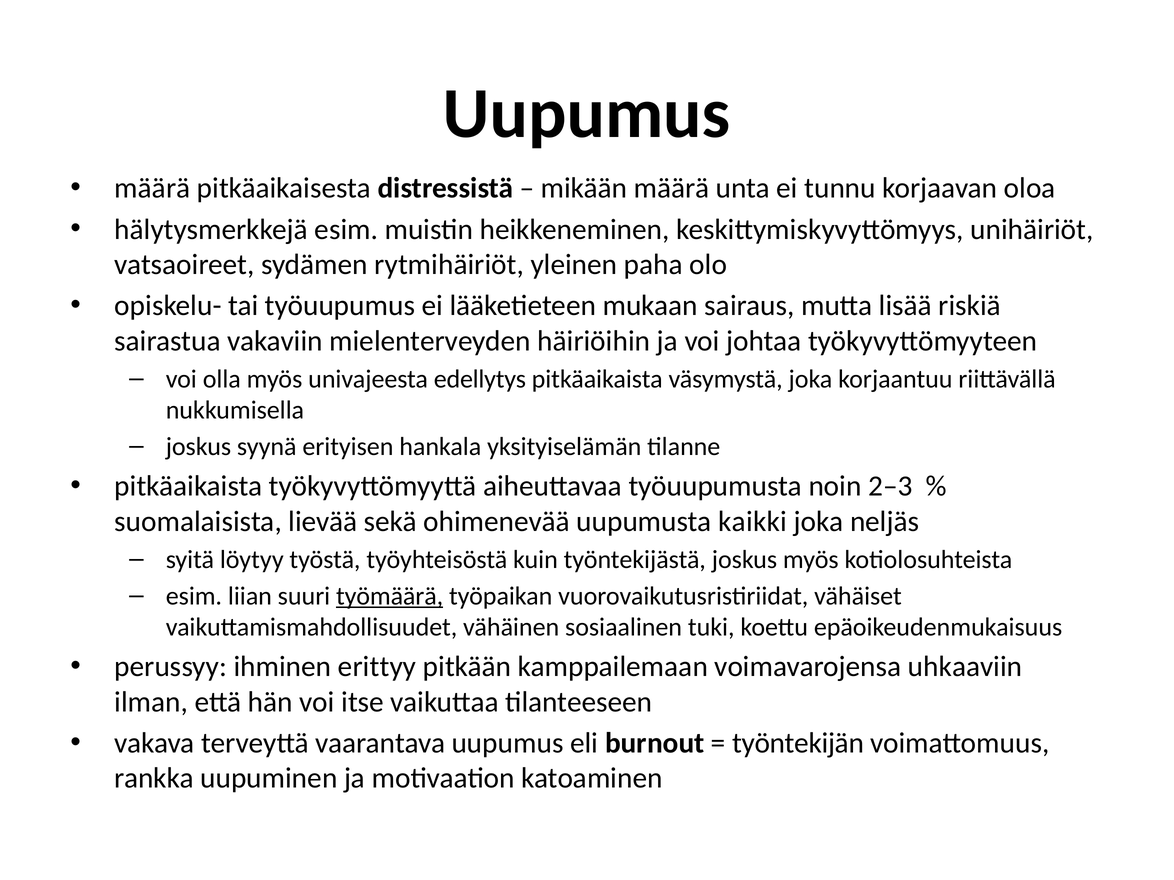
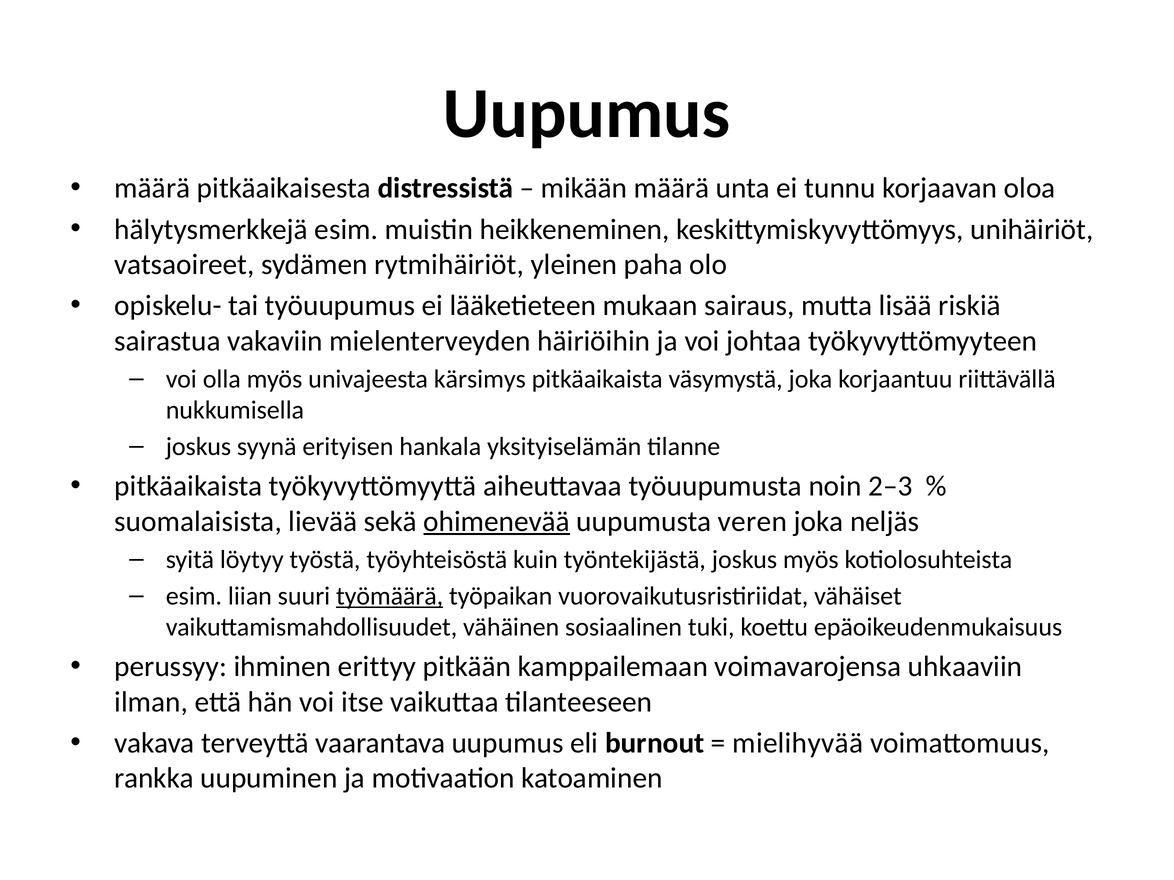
edellytys: edellytys -> kärsimys
ohimenevää underline: none -> present
kaikki: kaikki -> veren
työntekijän: työntekijän -> mielihyvää
